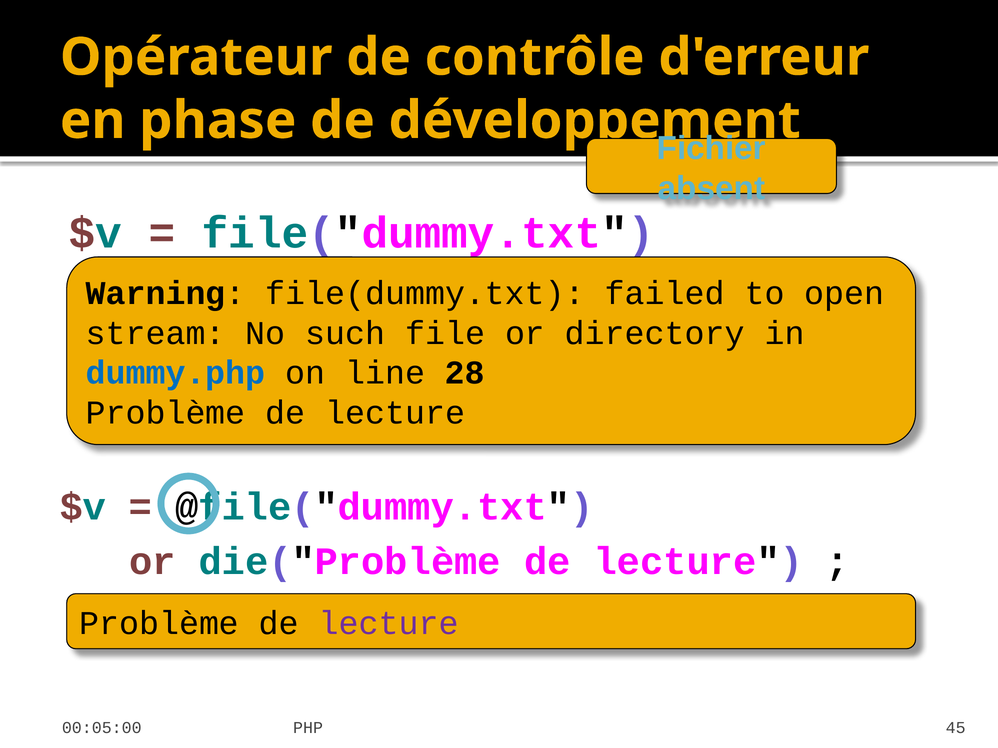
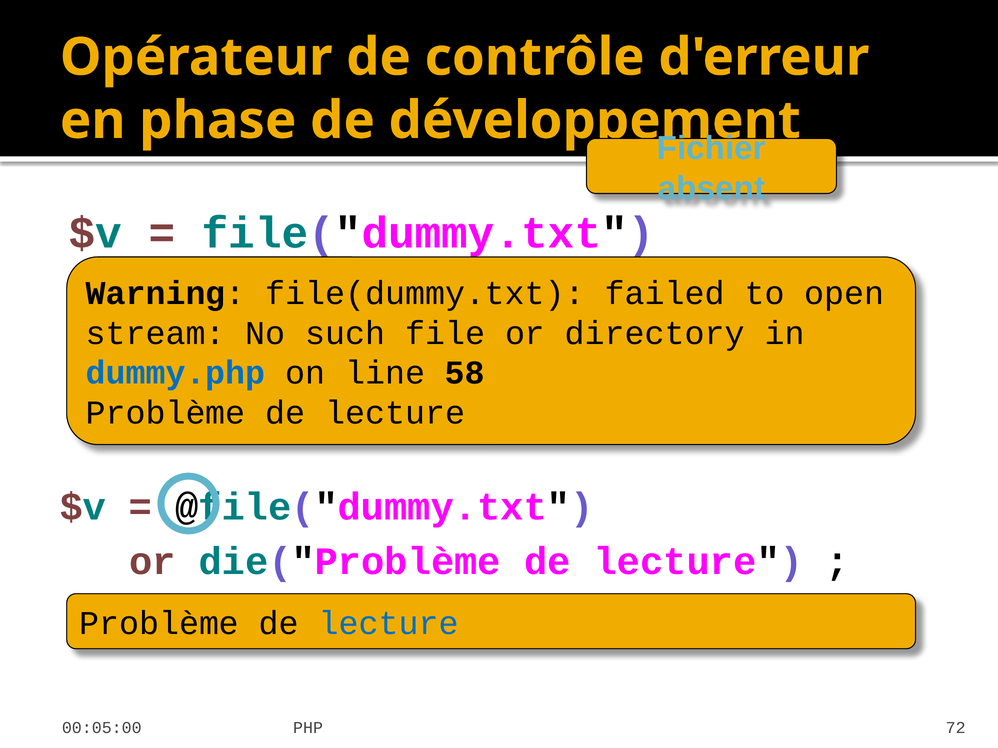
28: 28 -> 58
lecture at (389, 624) colour: purple -> blue
45: 45 -> 72
